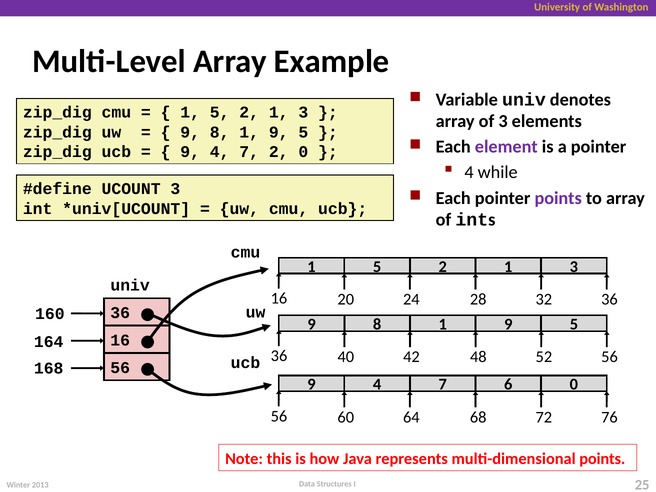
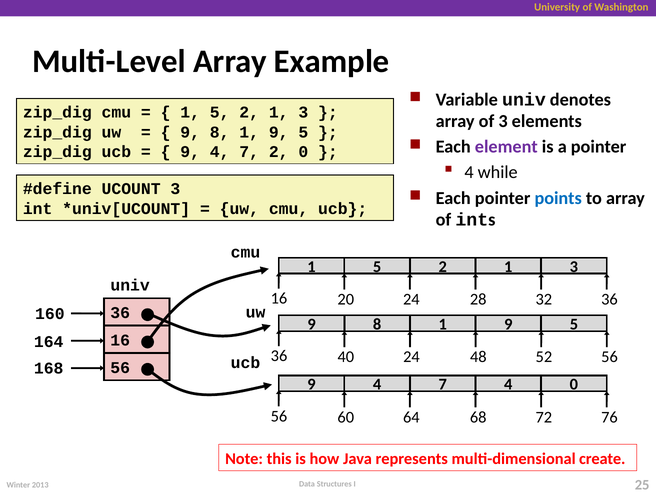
points at (558, 198) colour: purple -> blue
40 42: 42 -> 24
7 6: 6 -> 4
multi-dimensional points: points -> create
